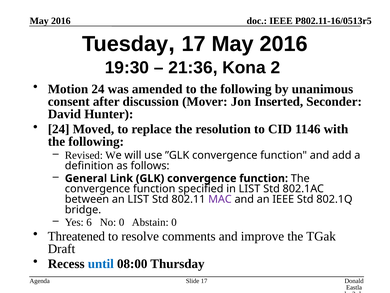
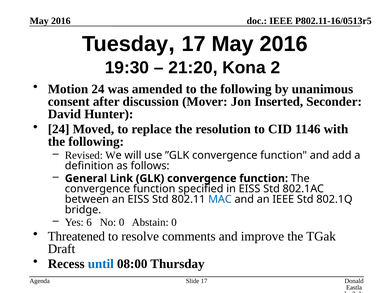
21:36: 21:36 -> 21:20
in LIST: LIST -> EISS
an LIST: LIST -> EISS
MAC colour: purple -> blue
